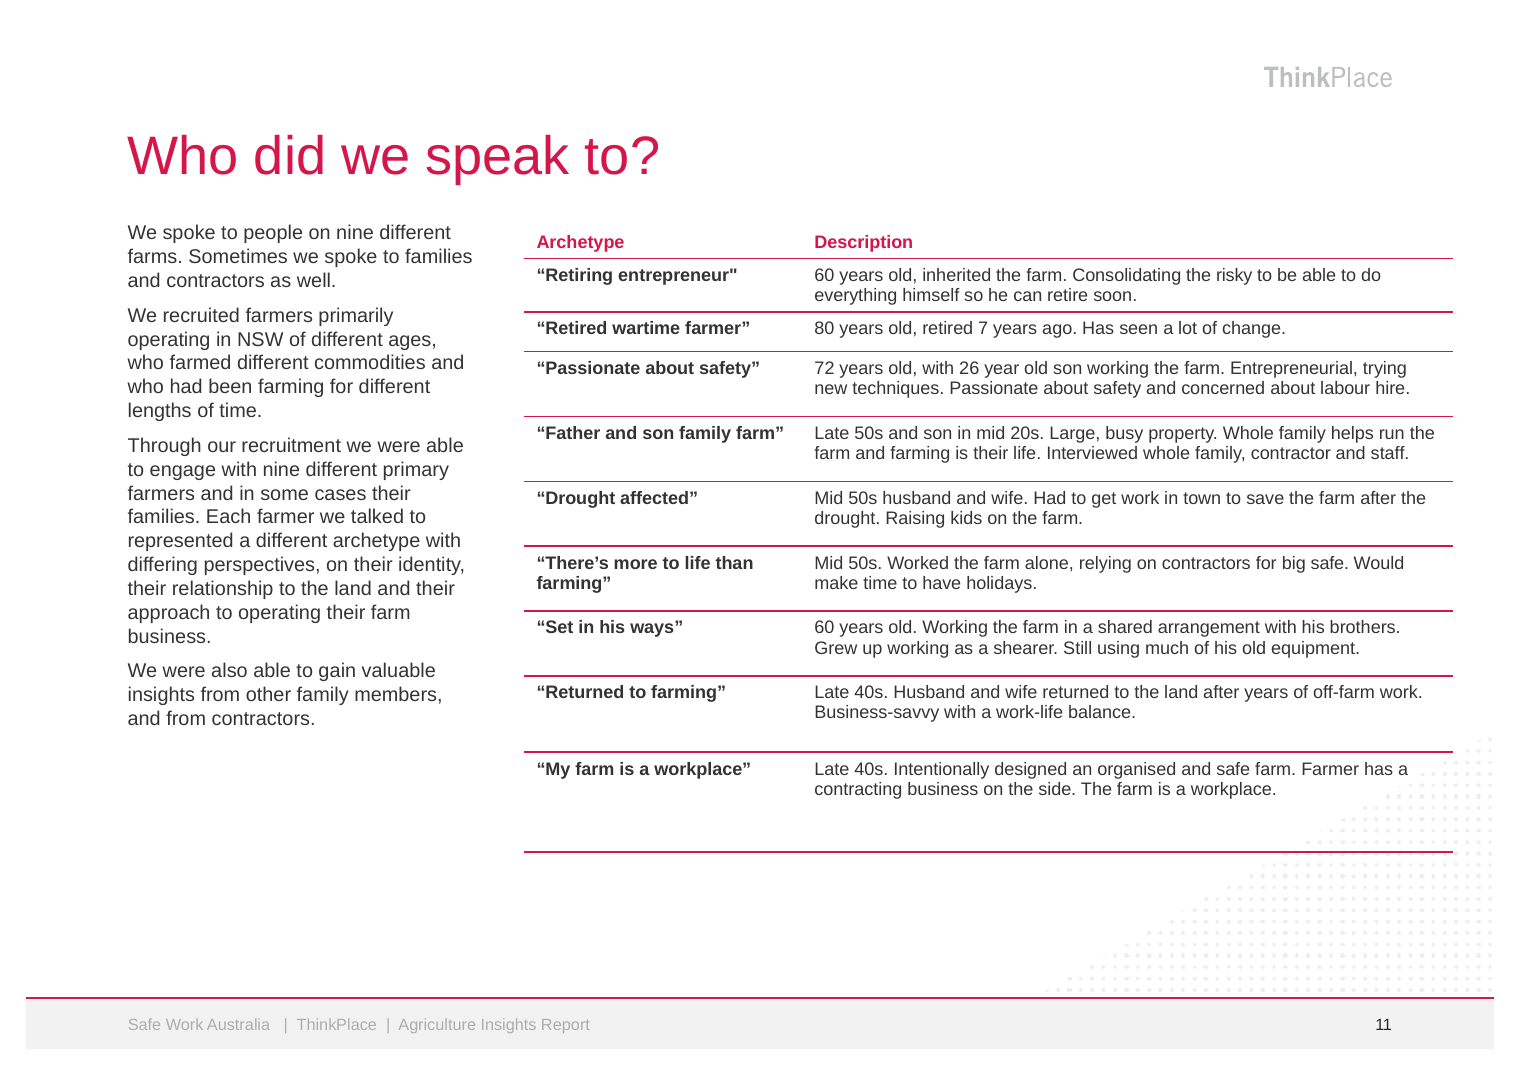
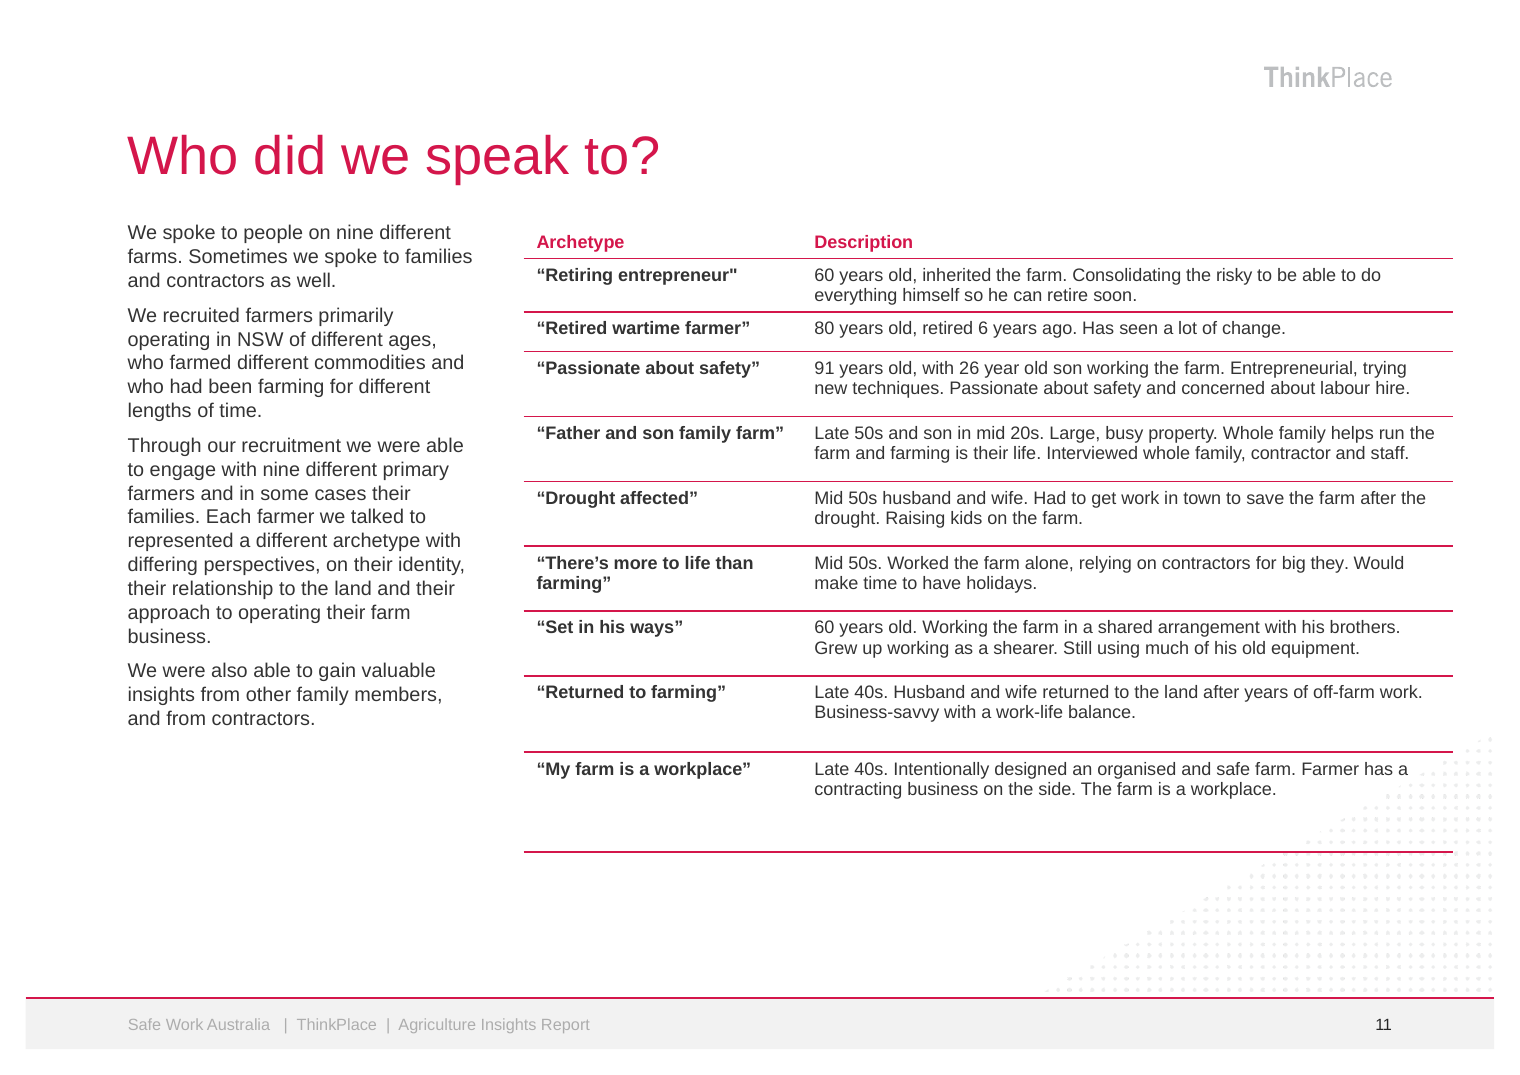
7: 7 -> 6
72: 72 -> 91
big safe: safe -> they
